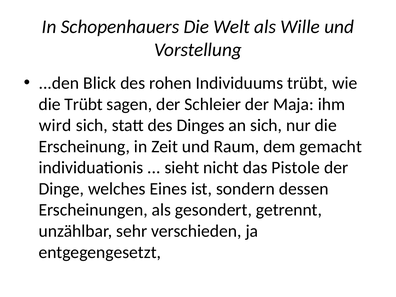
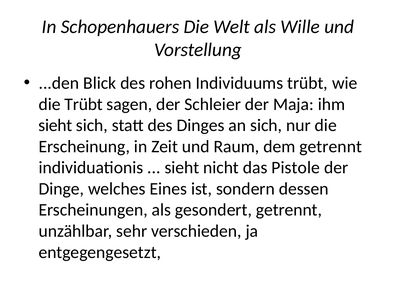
wird at (55, 125): wird -> sieht
dem gemacht: gemacht -> getrennt
